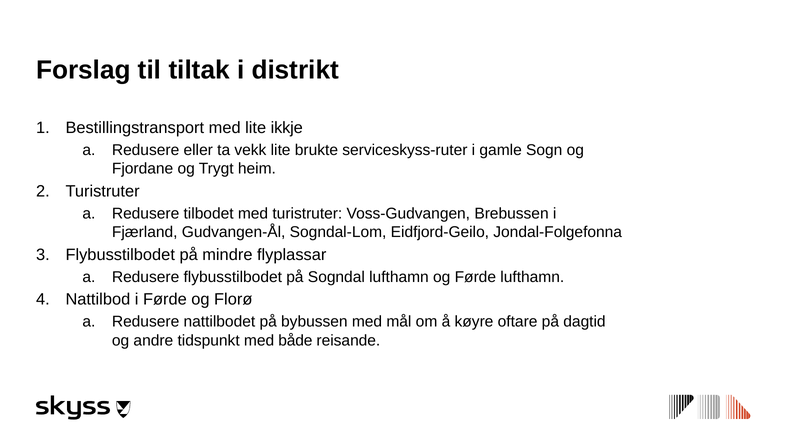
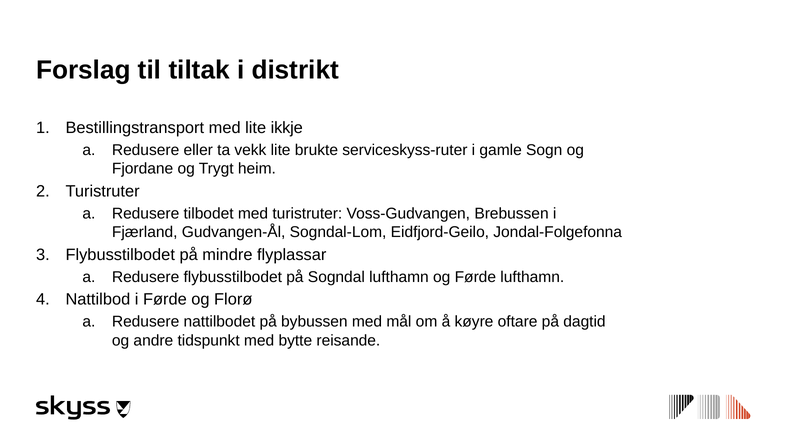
både: både -> bytte
